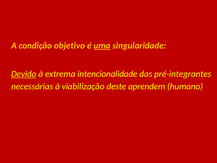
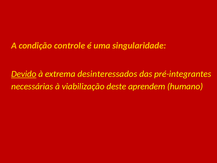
objetivo: objetivo -> controle
uma underline: present -> none
intencionalidade: intencionalidade -> desinteressados
